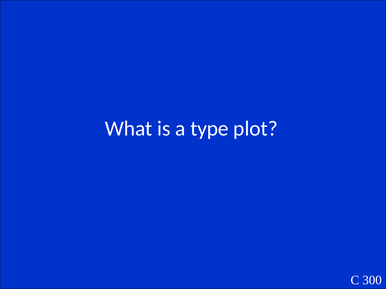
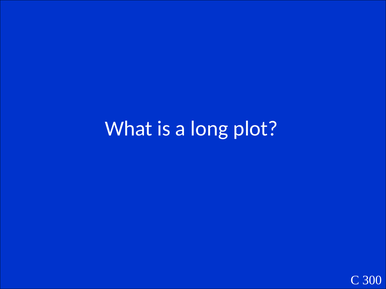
type: type -> long
